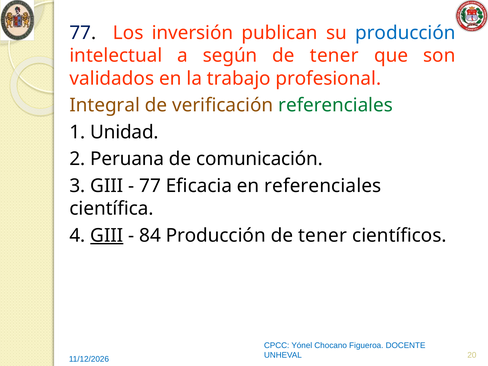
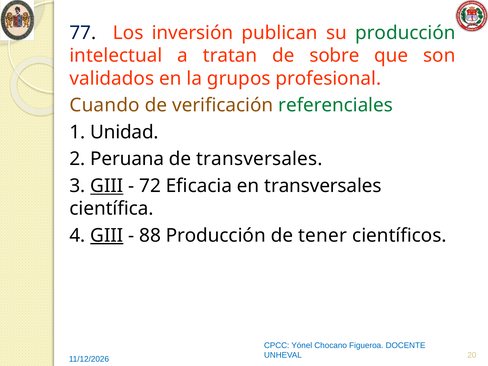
producción at (405, 33) colour: blue -> green
según: según -> tratan
tener at (334, 56): tener -> sobre
trabajo: trabajo -> grupos
Integral: Integral -> Cuando
de comunicación: comunicación -> transversales
GIII at (107, 186) underline: none -> present
77 at (150, 186): 77 -> 72
en referenciales: referenciales -> transversales
84: 84 -> 88
